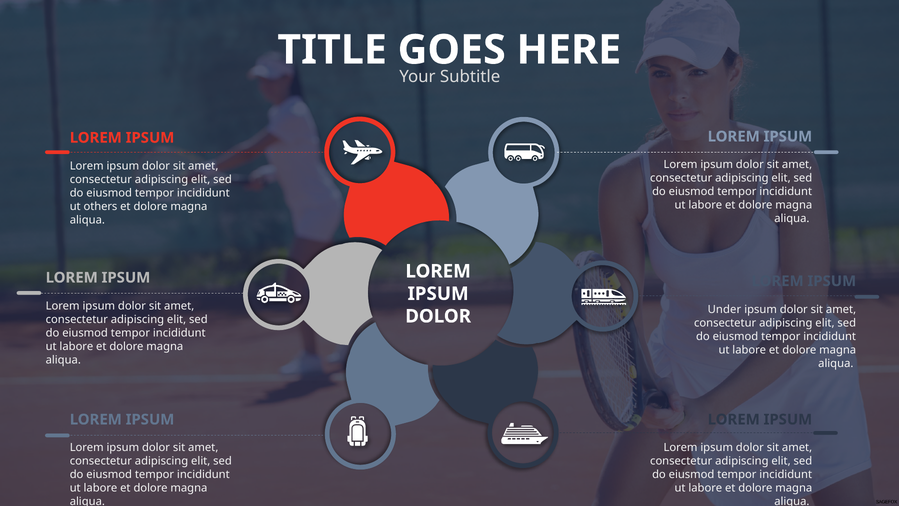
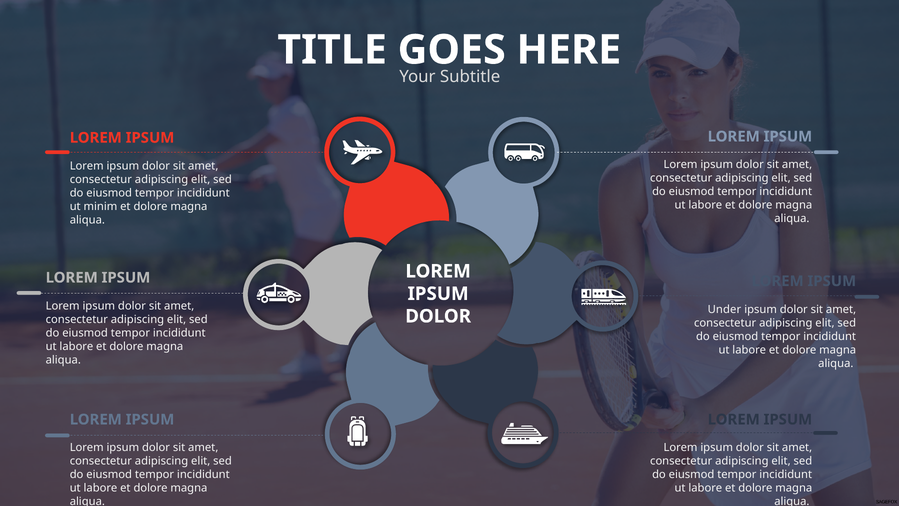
others: others -> minim
